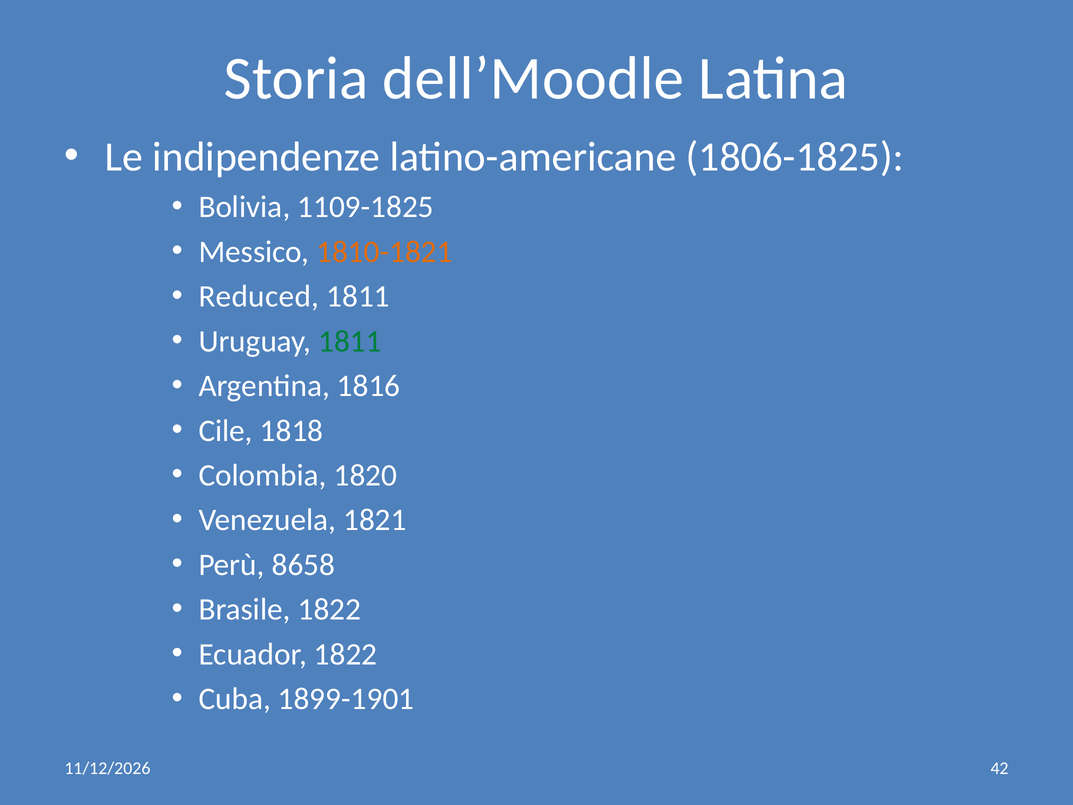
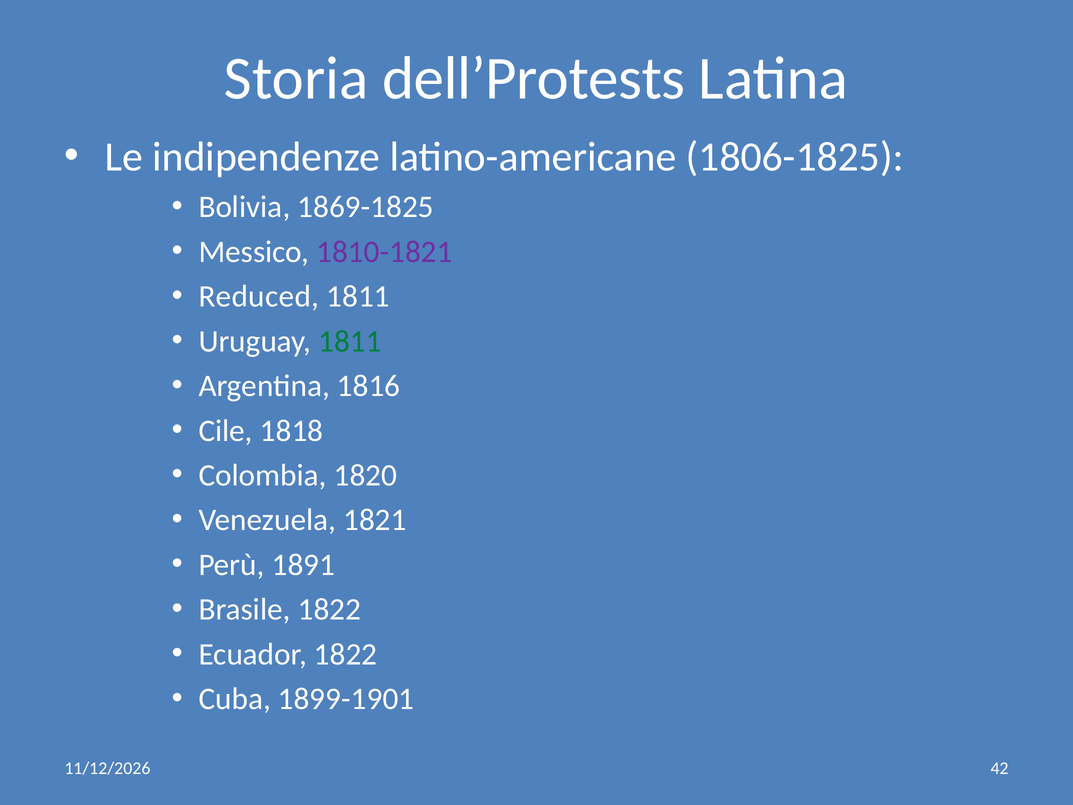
dell’Moodle: dell’Moodle -> dell’Protests
1109-1825: 1109-1825 -> 1869-1825
1810-1821 colour: orange -> purple
8658: 8658 -> 1891
